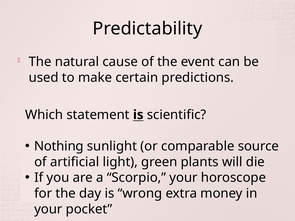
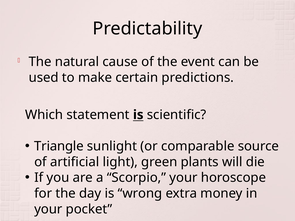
Nothing: Nothing -> Triangle
